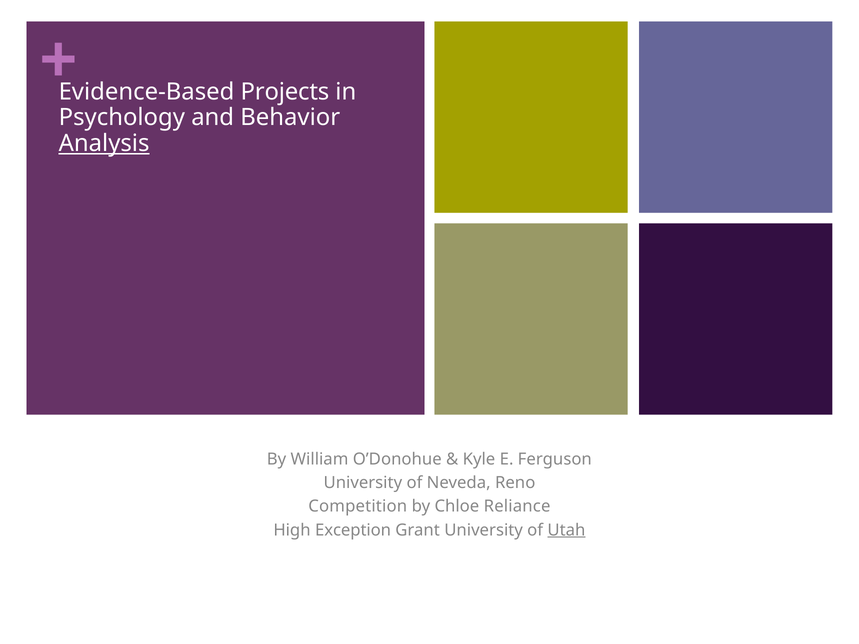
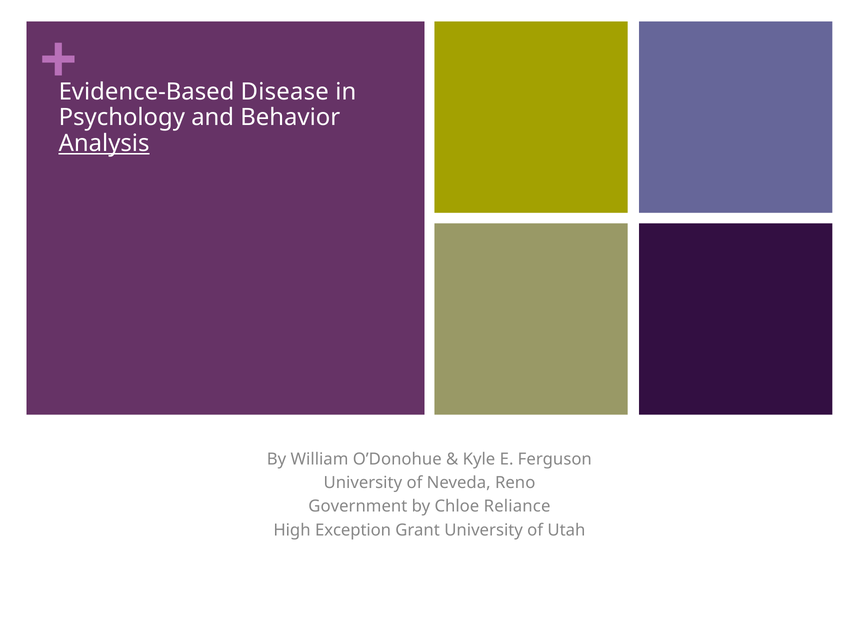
Projects: Projects -> Disease
Competition: Competition -> Government
Utah underline: present -> none
